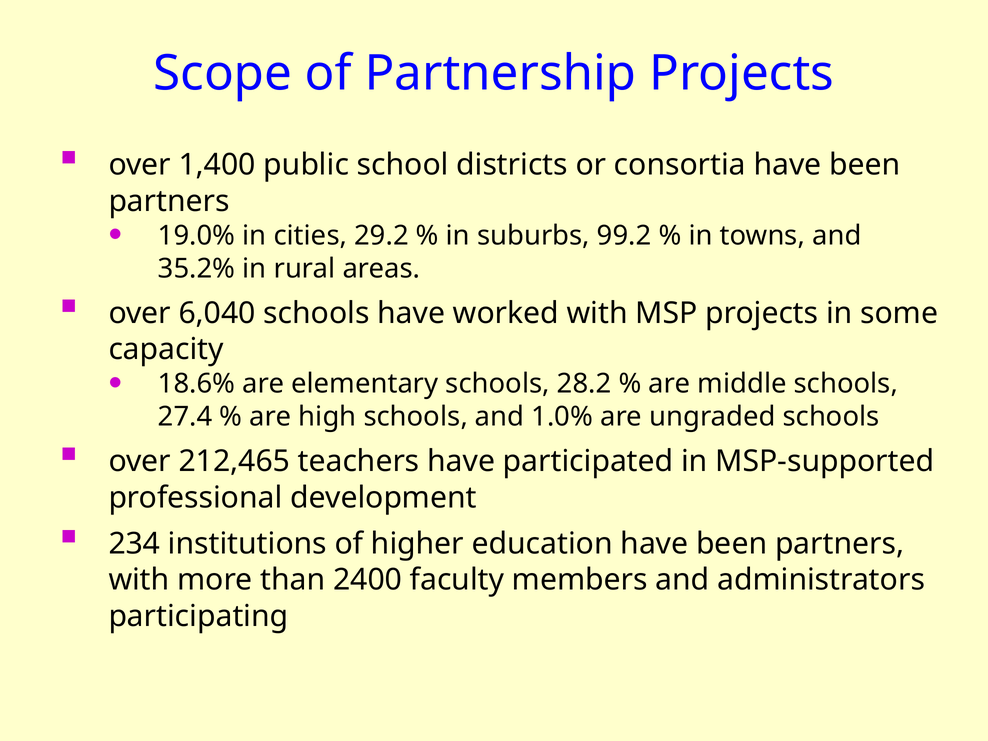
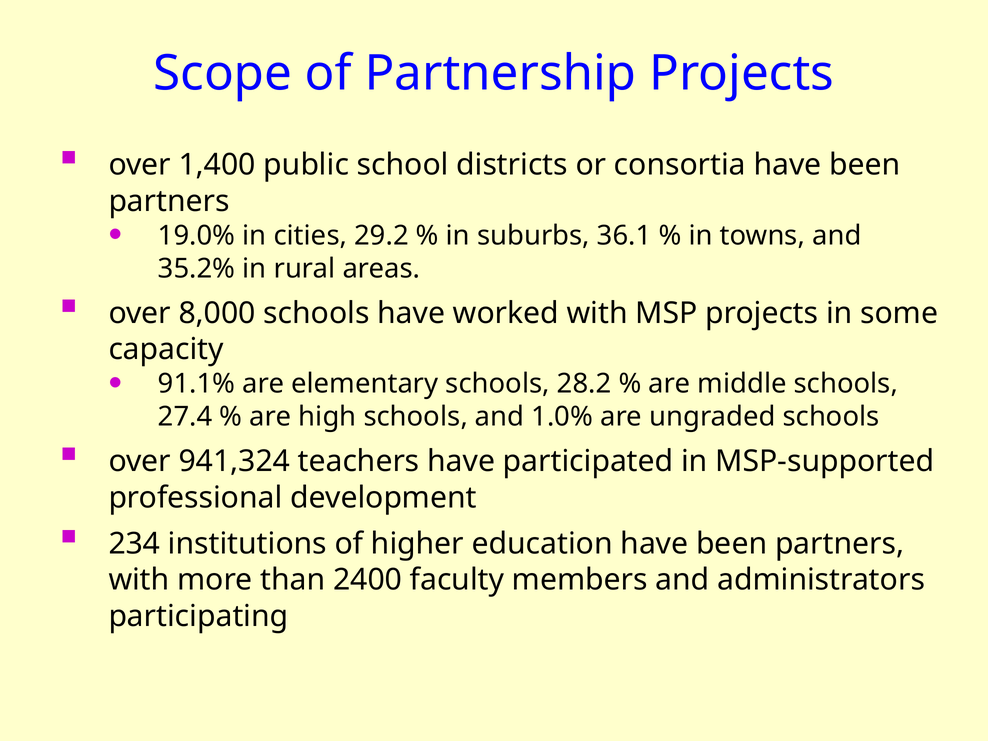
99.2: 99.2 -> 36.1
6,040: 6,040 -> 8,000
18.6%: 18.6% -> 91.1%
212,465: 212,465 -> 941,324
